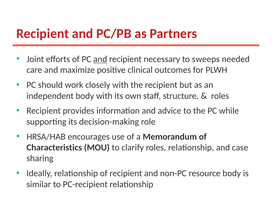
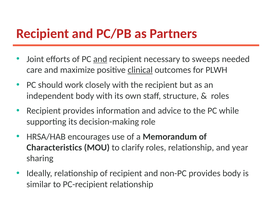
clinical underline: none -> present
case: case -> year
non-PC resource: resource -> provides
